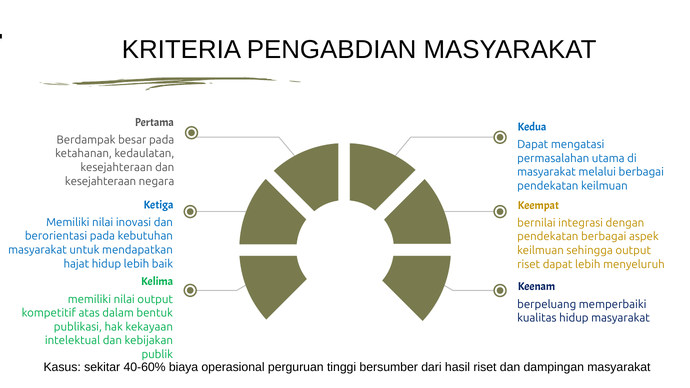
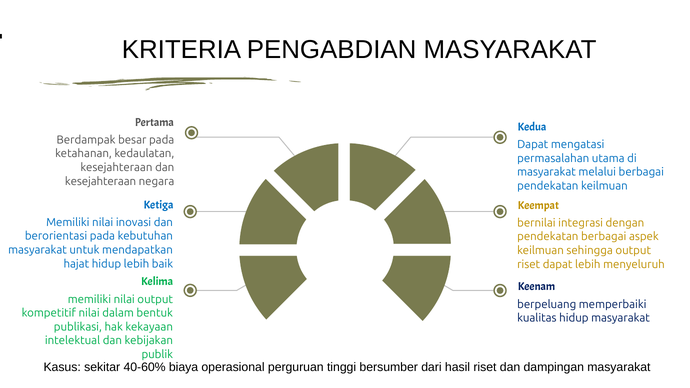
kompetitif atas: atas -> nilai
